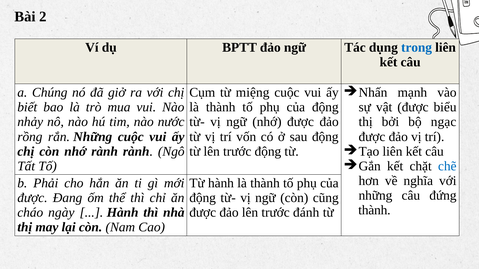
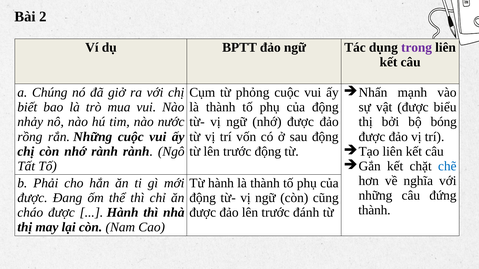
trong colour: blue -> purple
miệng: miệng -> phỏng
ngạc: ngạc -> bóng
cháo ngày: ngày -> được
